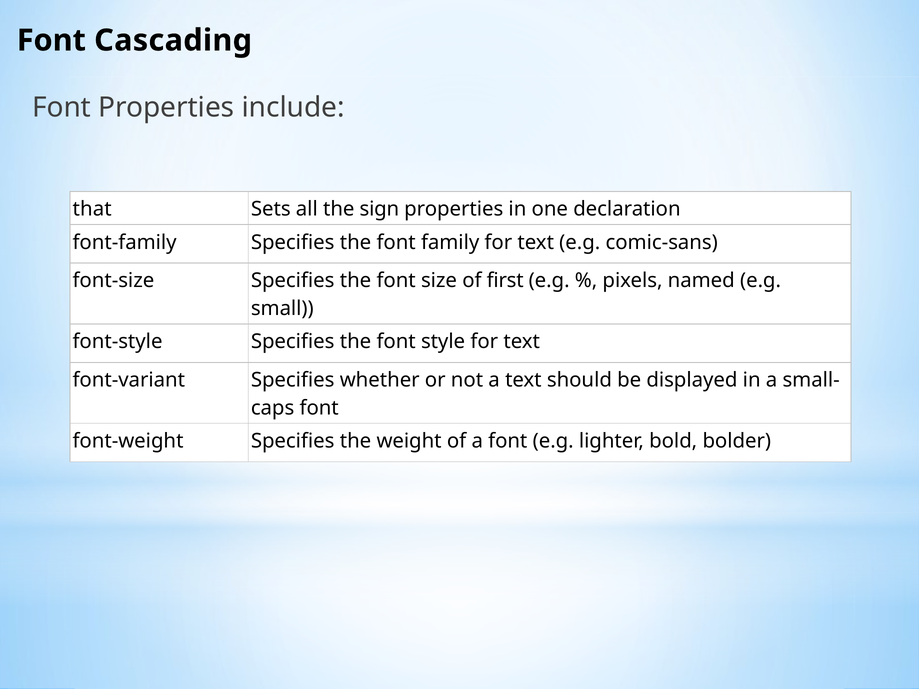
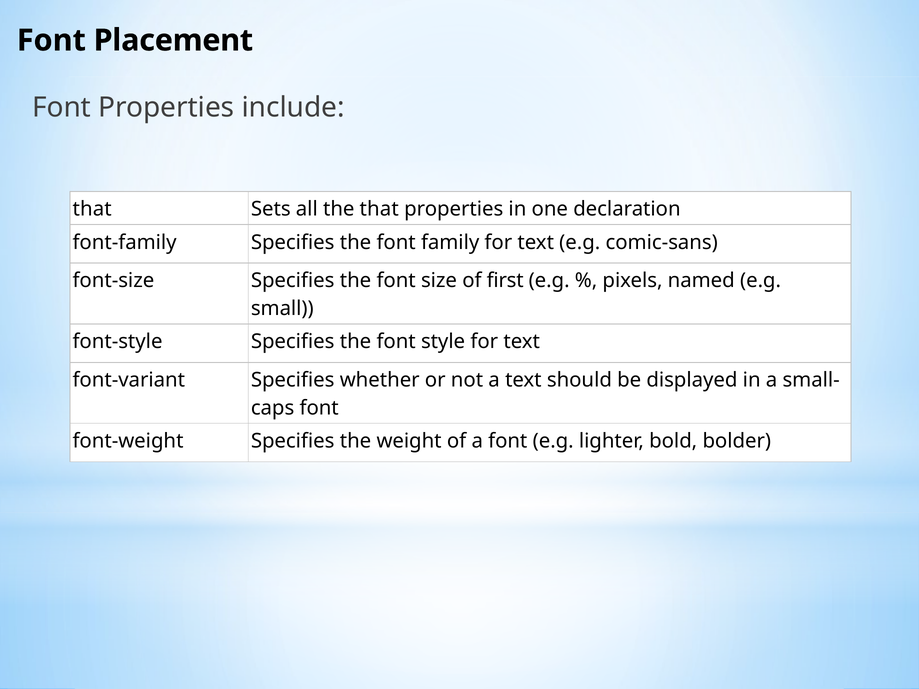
Cascading: Cascading -> Placement
the sign: sign -> that
